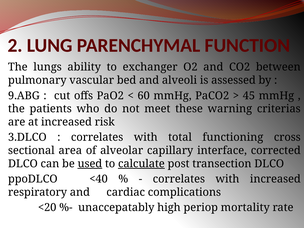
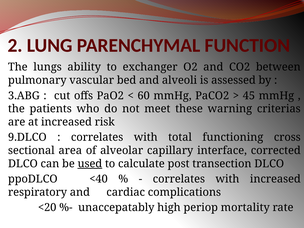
9.ABG: 9.ABG -> 3.ABG
3.DLCO: 3.DLCO -> 9.DLCO
calculate underline: present -> none
